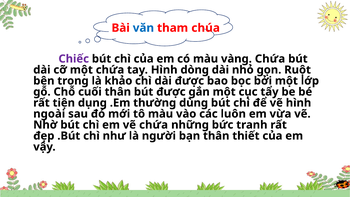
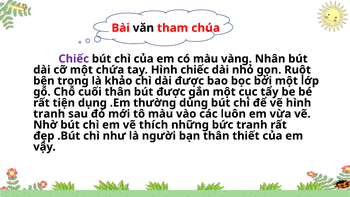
văn colour: blue -> black
vàng Chứa: Chứa -> Nhân
Hình dòng: dòng -> chiếc
ngoài at (49, 114): ngoài -> tranh
vẽ chứa: chứa -> thích
